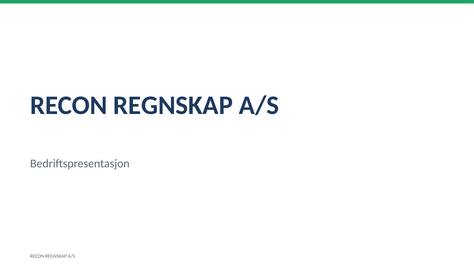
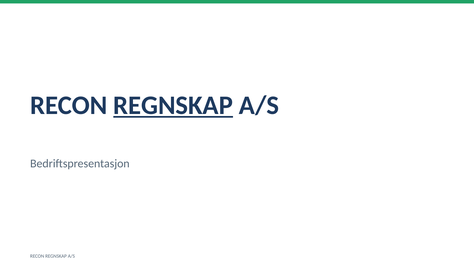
REGNSKAP at (173, 105) underline: none -> present
